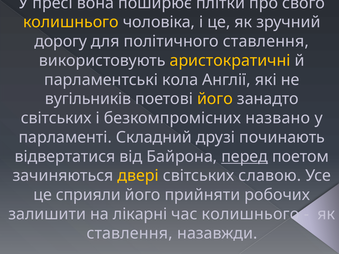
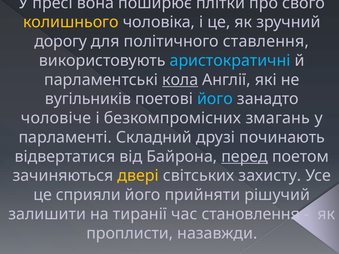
аристократичні colour: yellow -> light blue
кола underline: none -> present
його at (215, 99) colour: yellow -> light blue
світських at (56, 118): світських -> чоловіче
названо: названо -> змагань
славою: славою -> захисту
робочих: робочих -> рішучий
лікарні: лікарні -> тиранії
час колишнього: колишнього -> становлення
ставлення at (130, 233): ставлення -> проплисти
